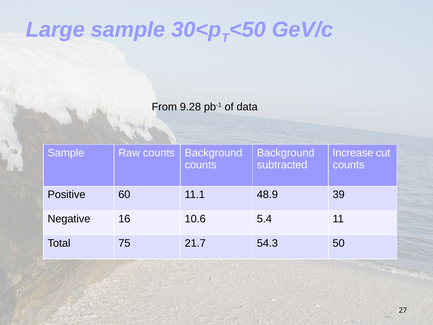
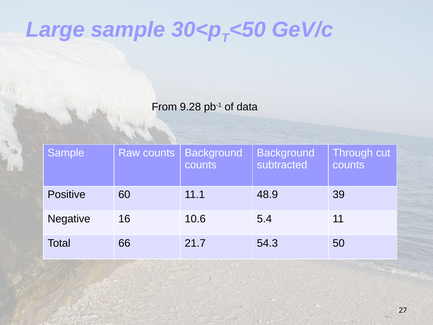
Increase: Increase -> Through
75: 75 -> 66
